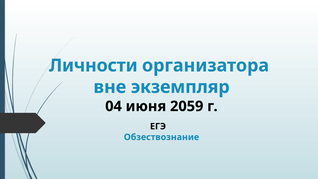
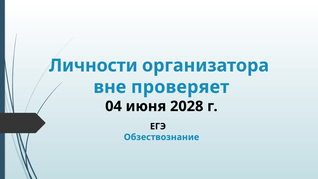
экземпляр: экземпляр -> проверяет
2059: 2059 -> 2028
